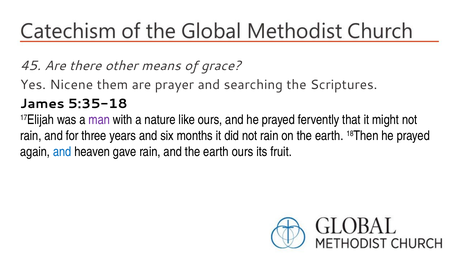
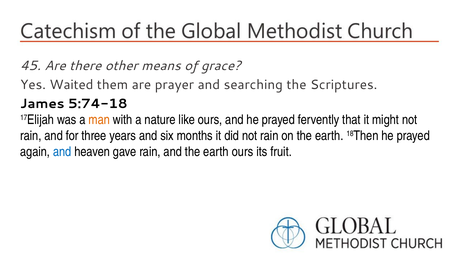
Nicene: Nicene -> Waited
5:35-18: 5:35-18 -> 5:74-18
man colour: purple -> orange
